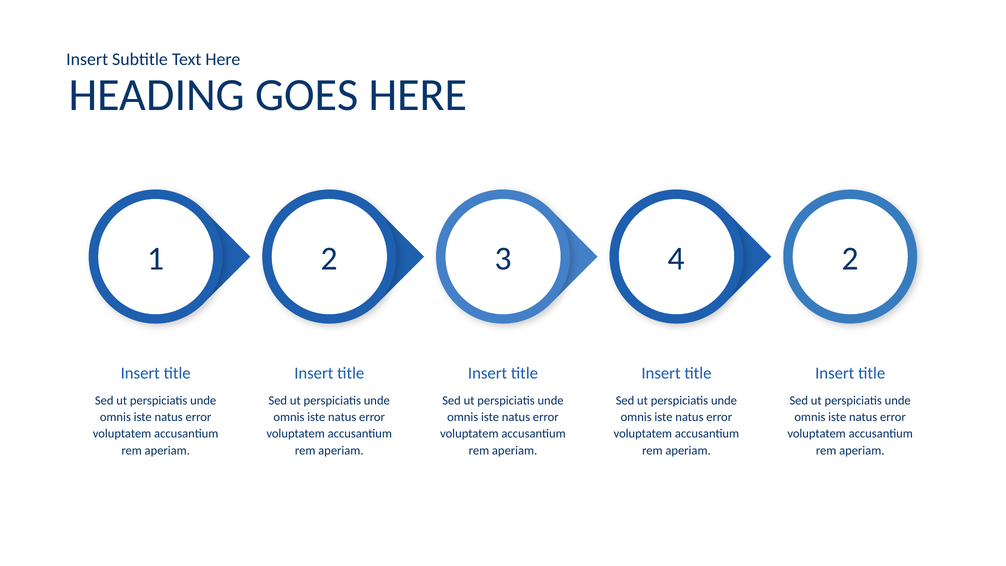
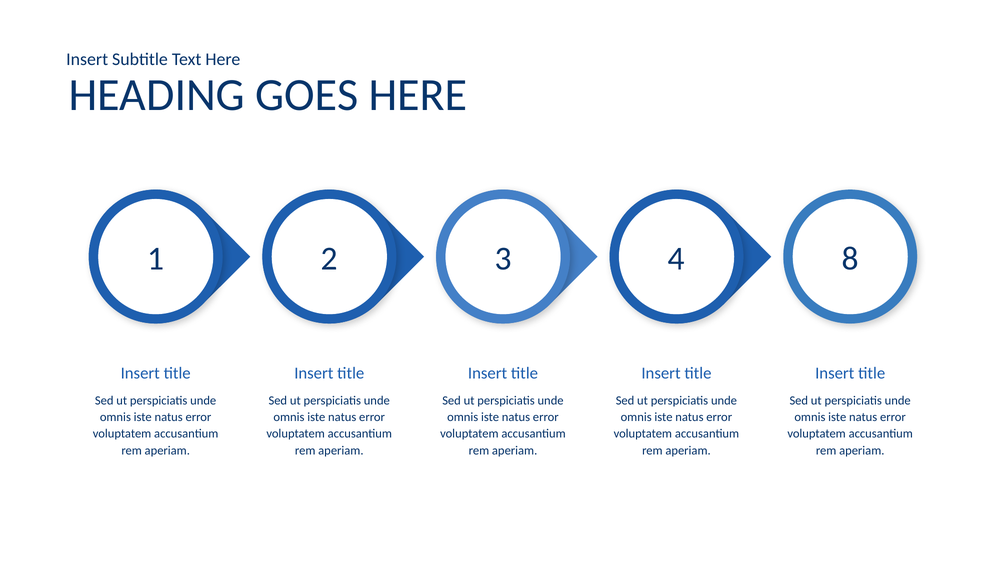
2 2: 2 -> 8
